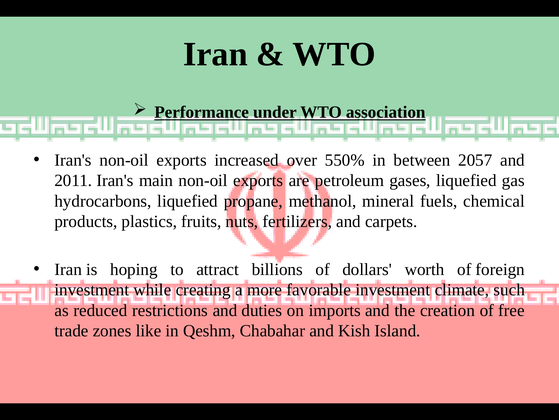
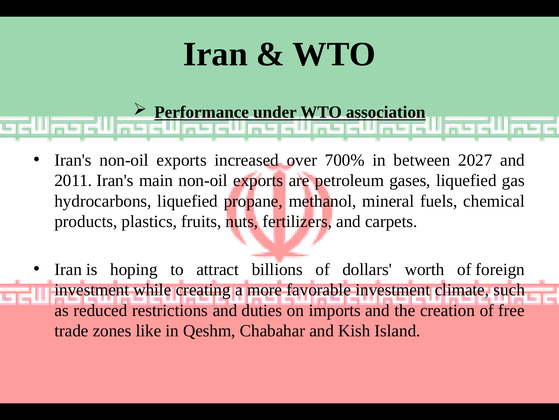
550%: 550% -> 700%
2057: 2057 -> 2027
